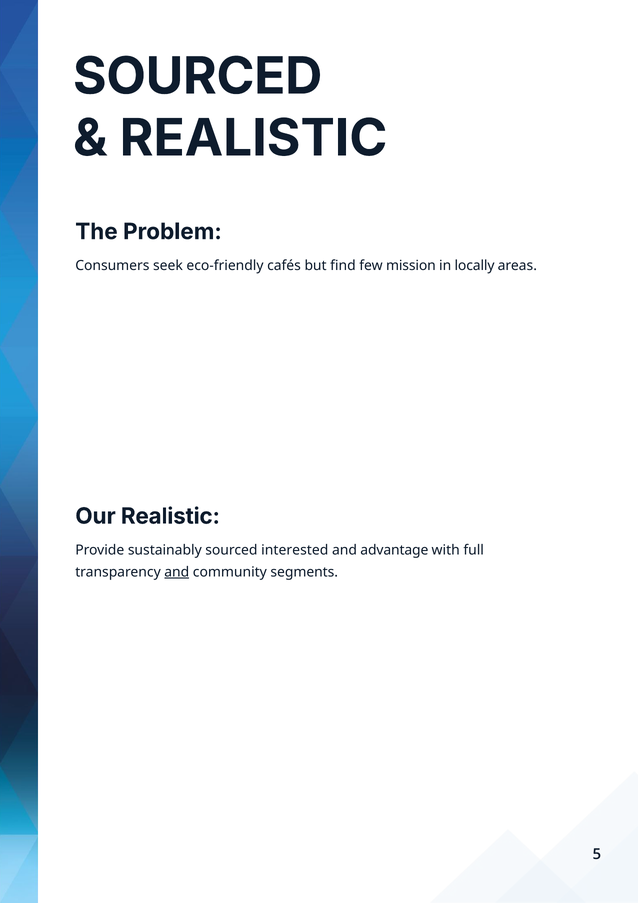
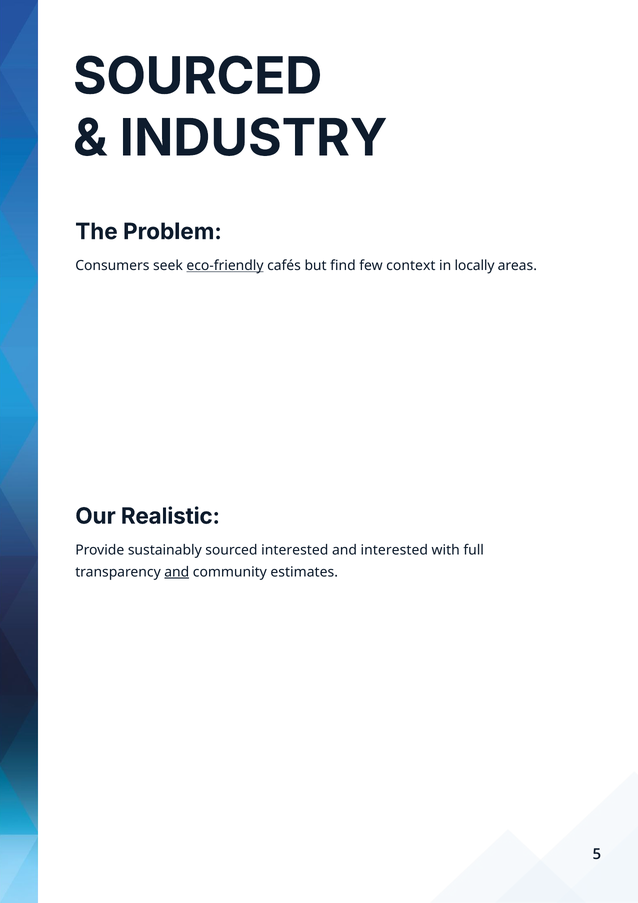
REALISTIC at (253, 138): REALISTIC -> INDUSTRY
eco-friendly underline: none -> present
mission: mission -> context
and advantage: advantage -> interested
segments: segments -> estimates
